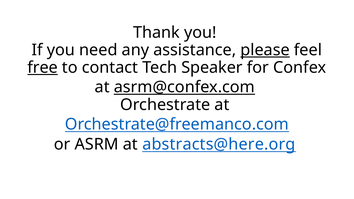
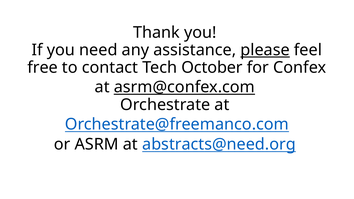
free underline: present -> none
Speaker: Speaker -> October
abstracts@here.org: abstracts@here.org -> abstracts@need.org
